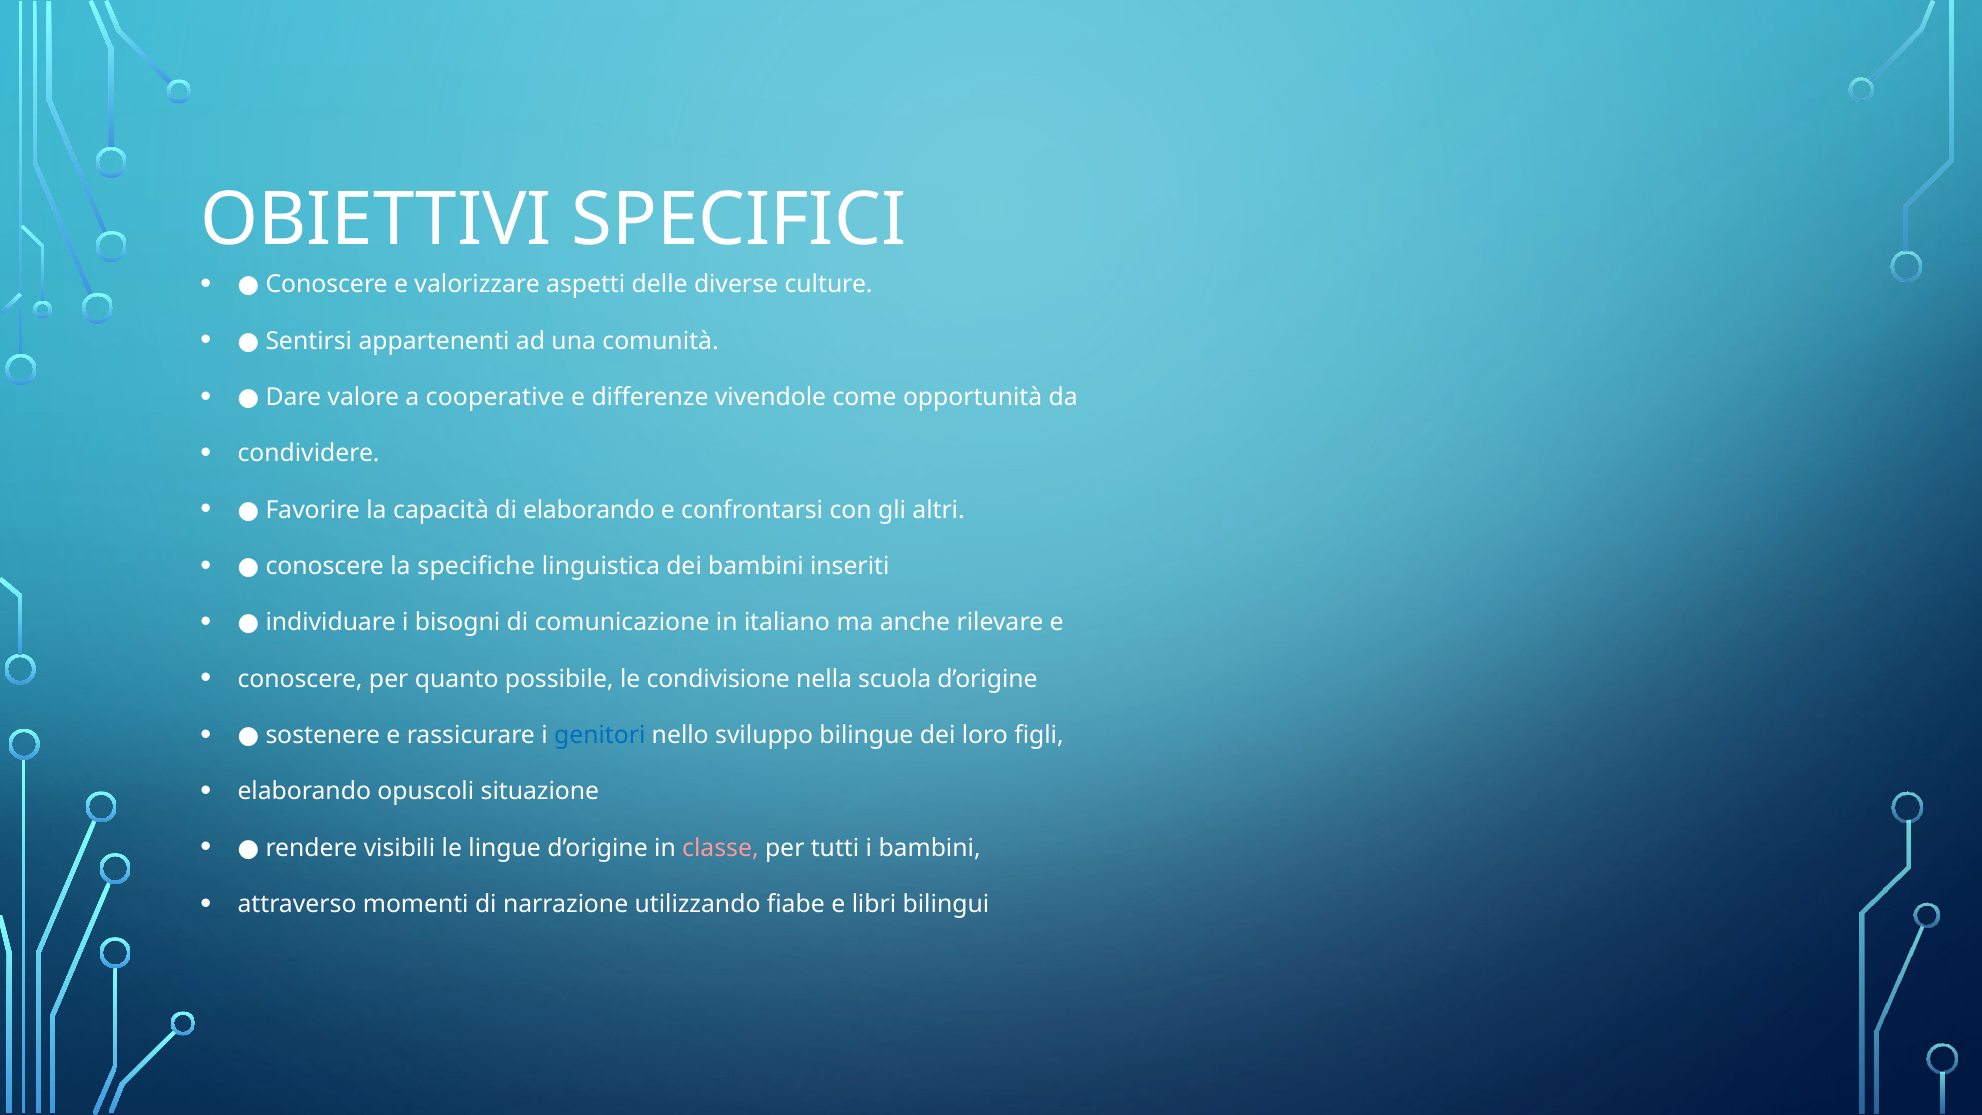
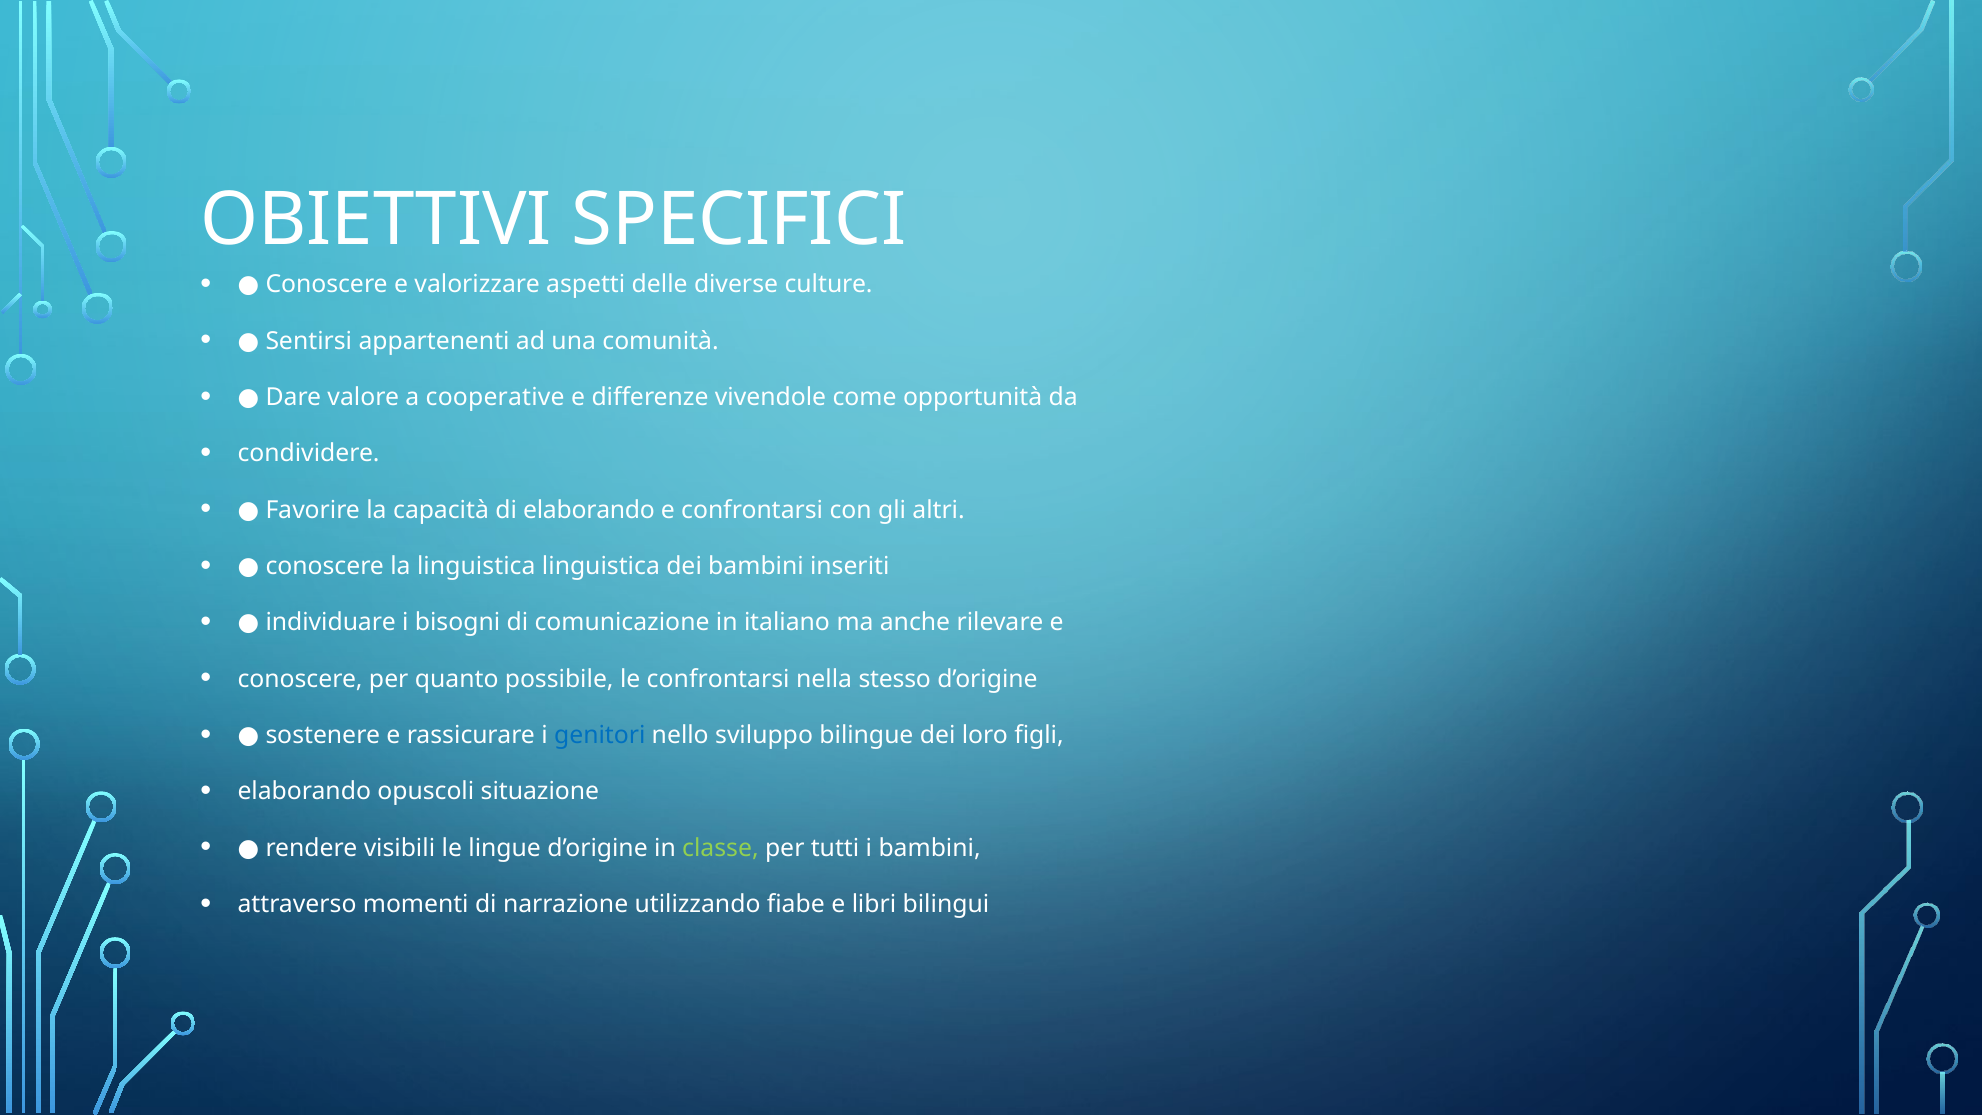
la specifiche: specifiche -> linguistica
le condivisione: condivisione -> confrontarsi
scuola: scuola -> stesso
classe colour: pink -> light green
